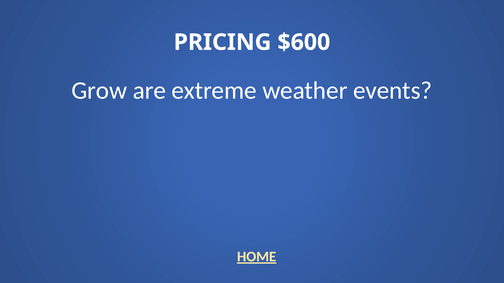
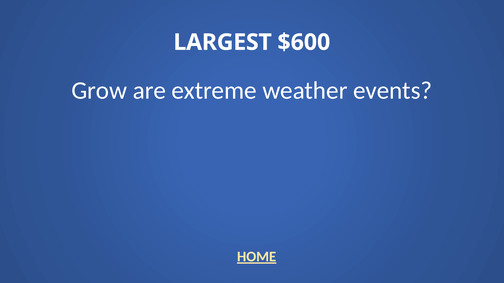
PRICING: PRICING -> LARGEST
